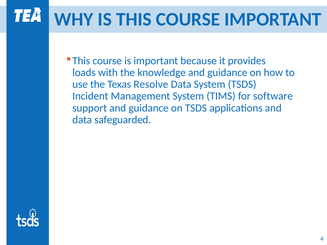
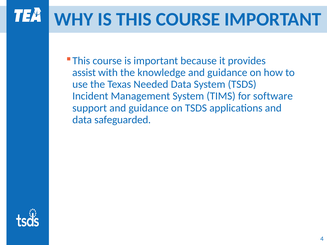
loads: loads -> assist
Resolve: Resolve -> Needed
